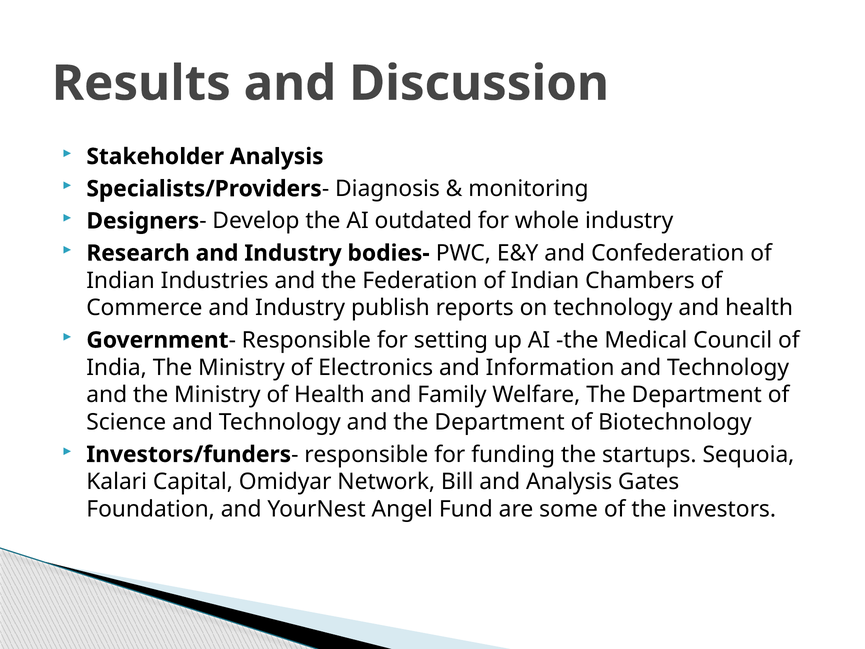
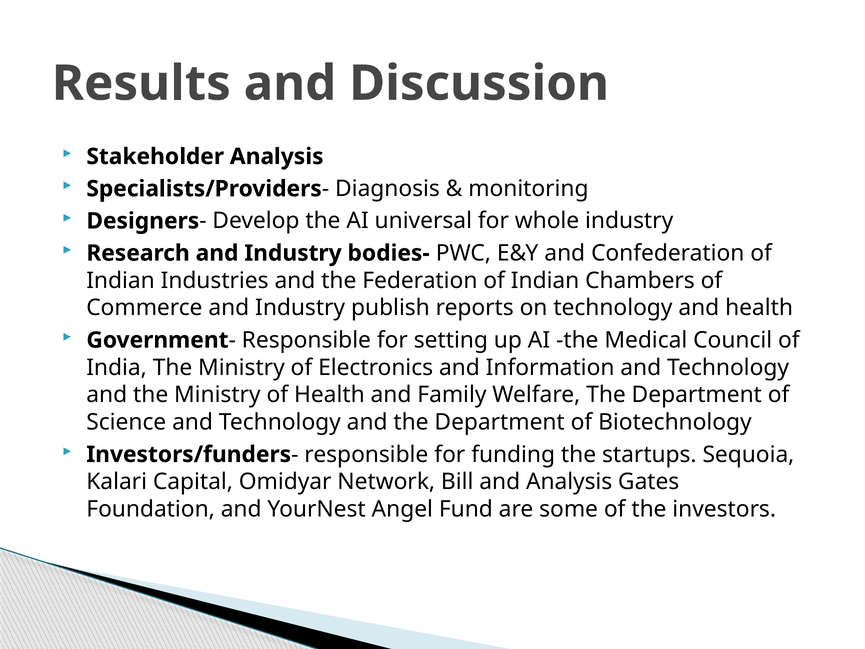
outdated: outdated -> universal
